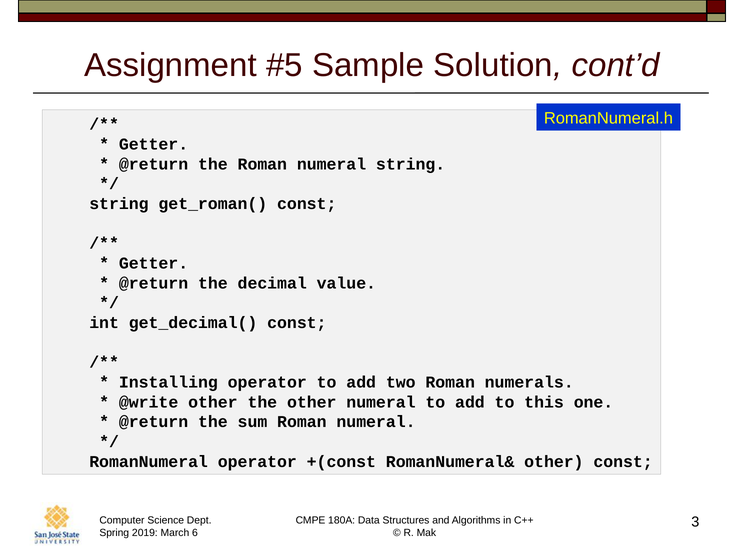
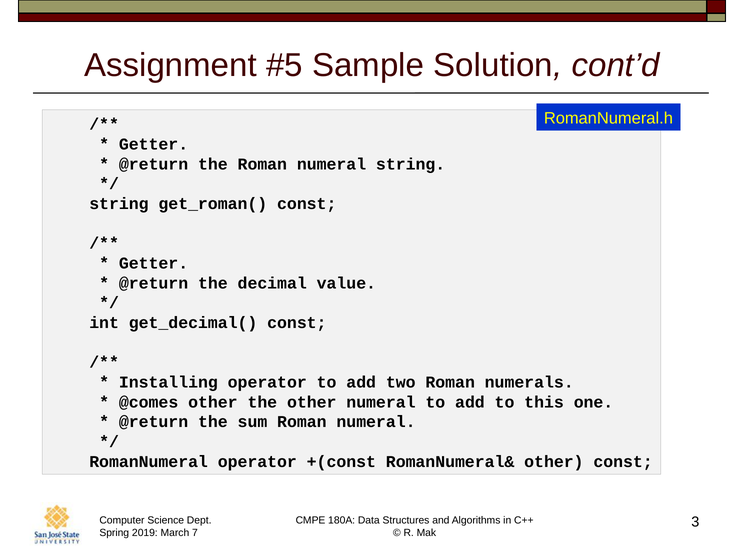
@write: @write -> @comes
6: 6 -> 7
